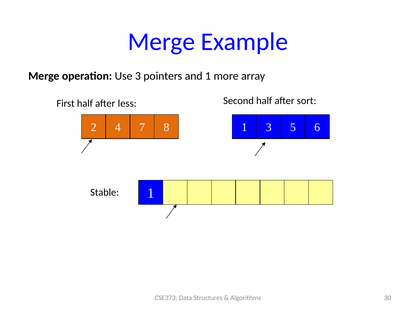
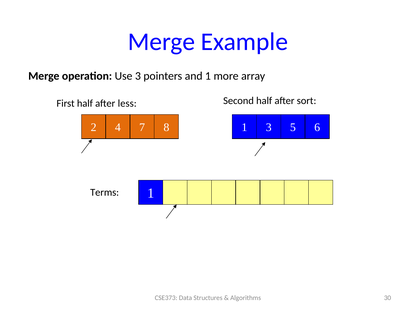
Stable: Stable -> Terms
